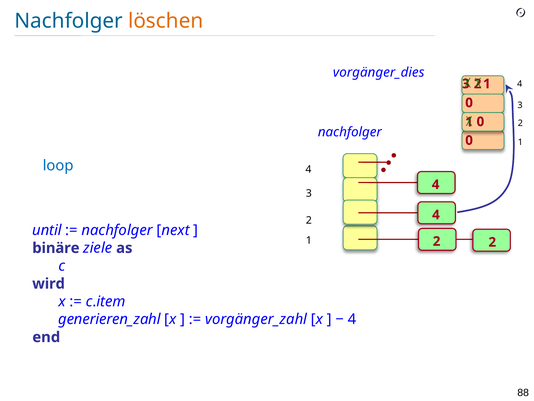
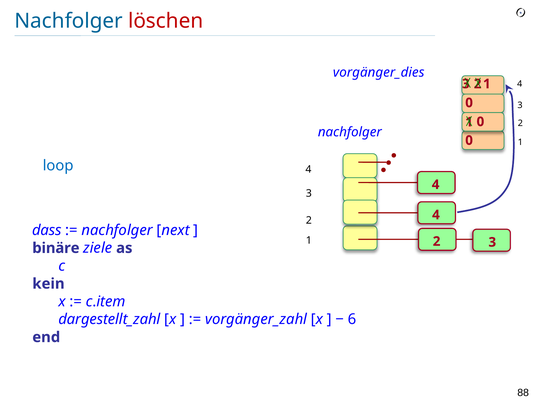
löschen colour: orange -> red
until: until -> dass
2 2: 2 -> 3
wird: wird -> kein
generieren_zahl: generieren_zahl -> dargestellt_zahl
4 at (352, 319): 4 -> 6
